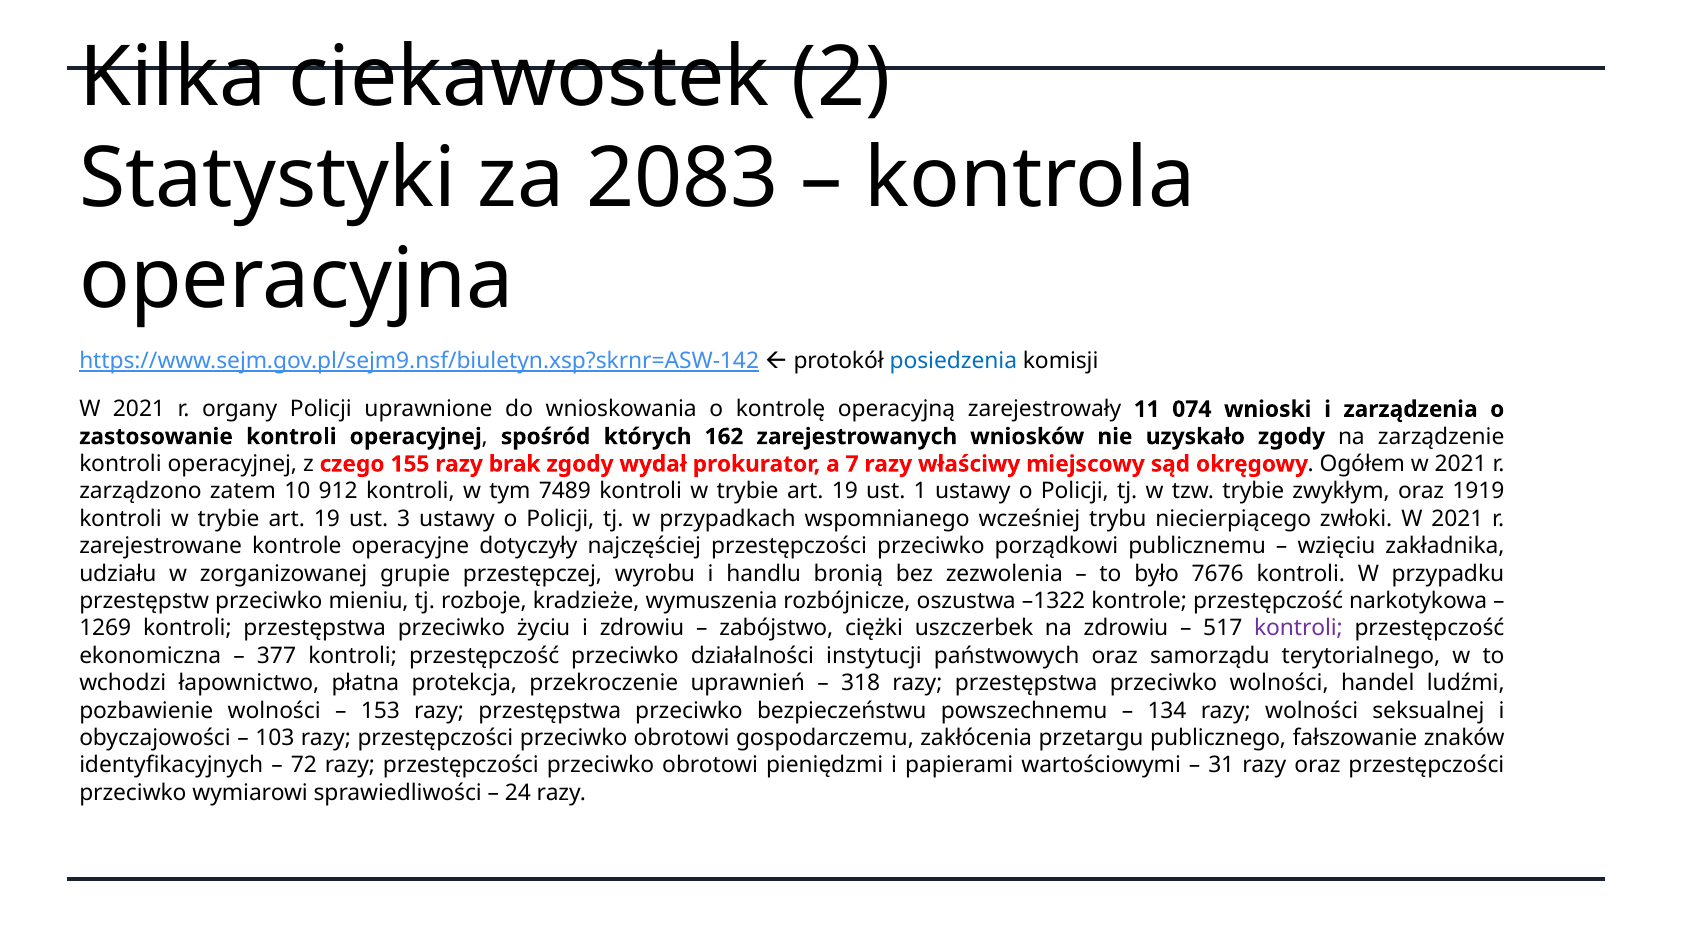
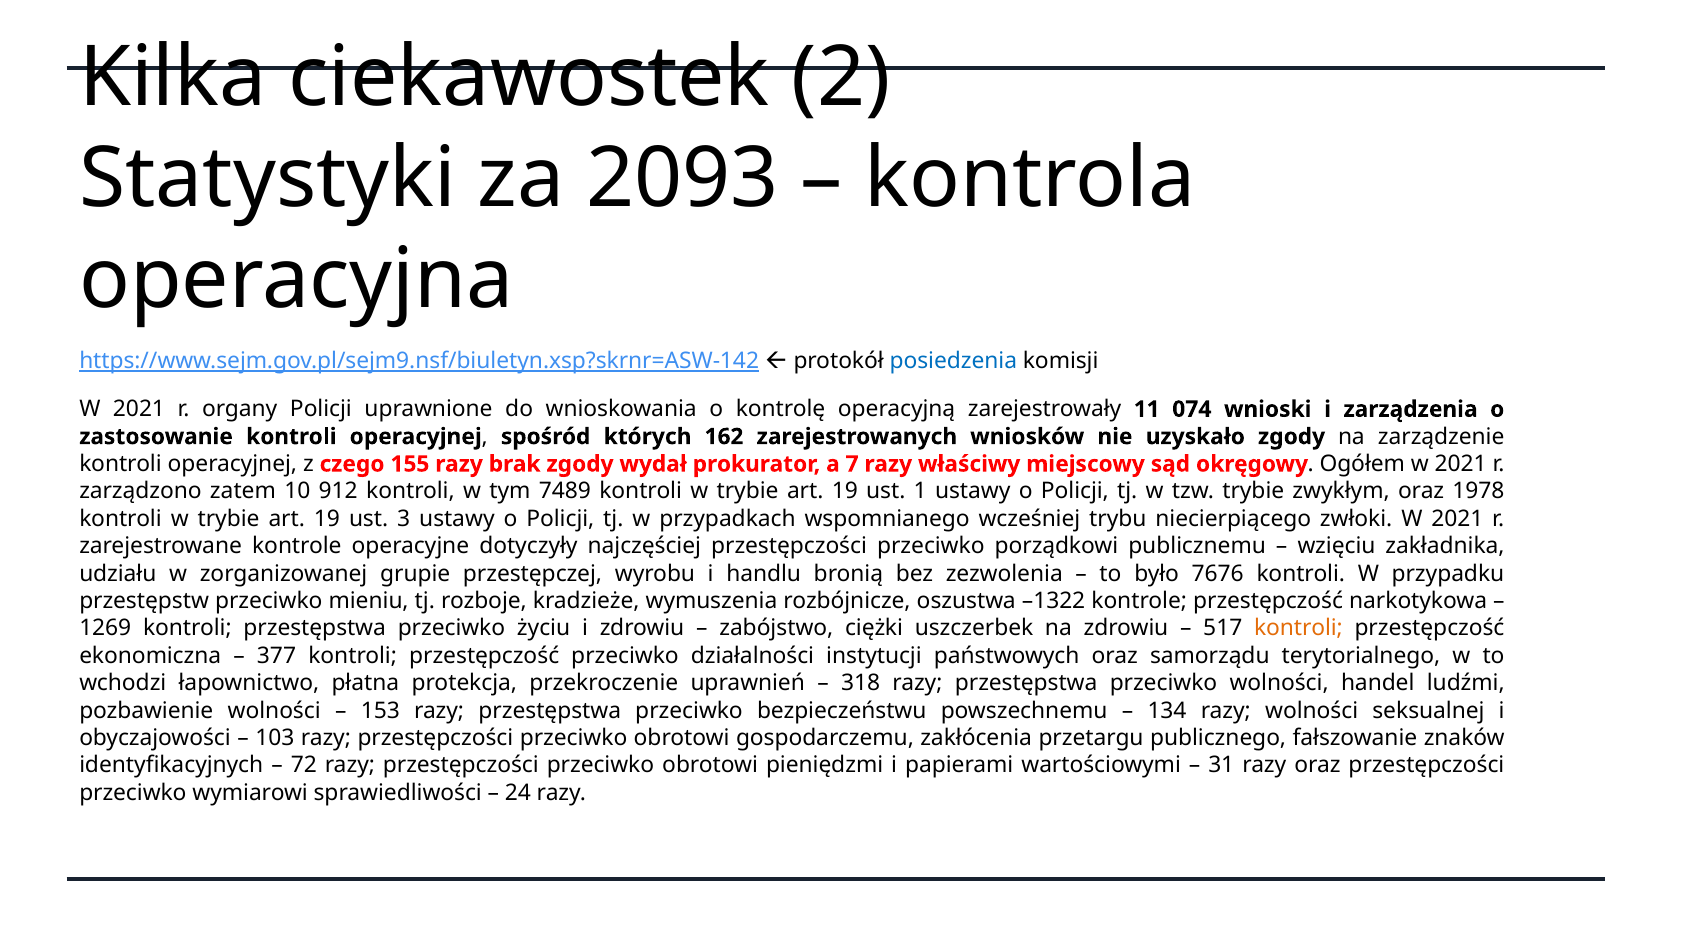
2083: 2083 -> 2093
1919: 1919 -> 1978
kontroli at (1298, 628) colour: purple -> orange
